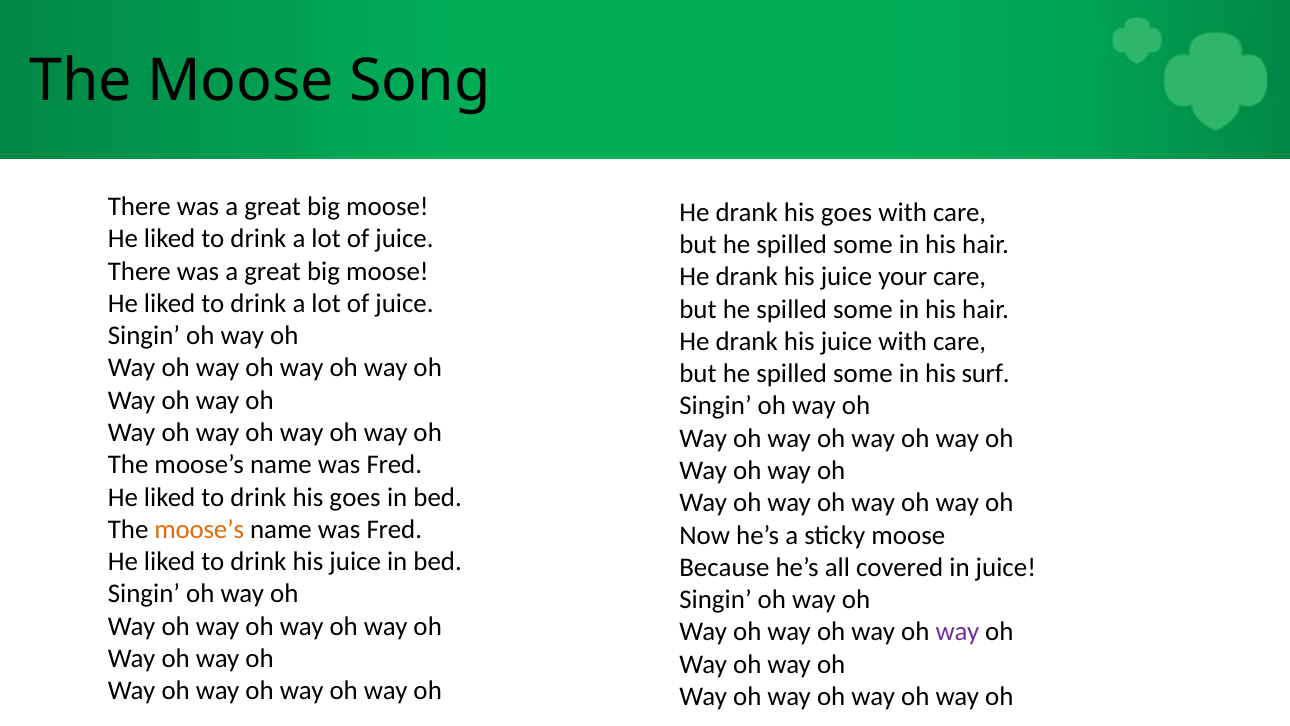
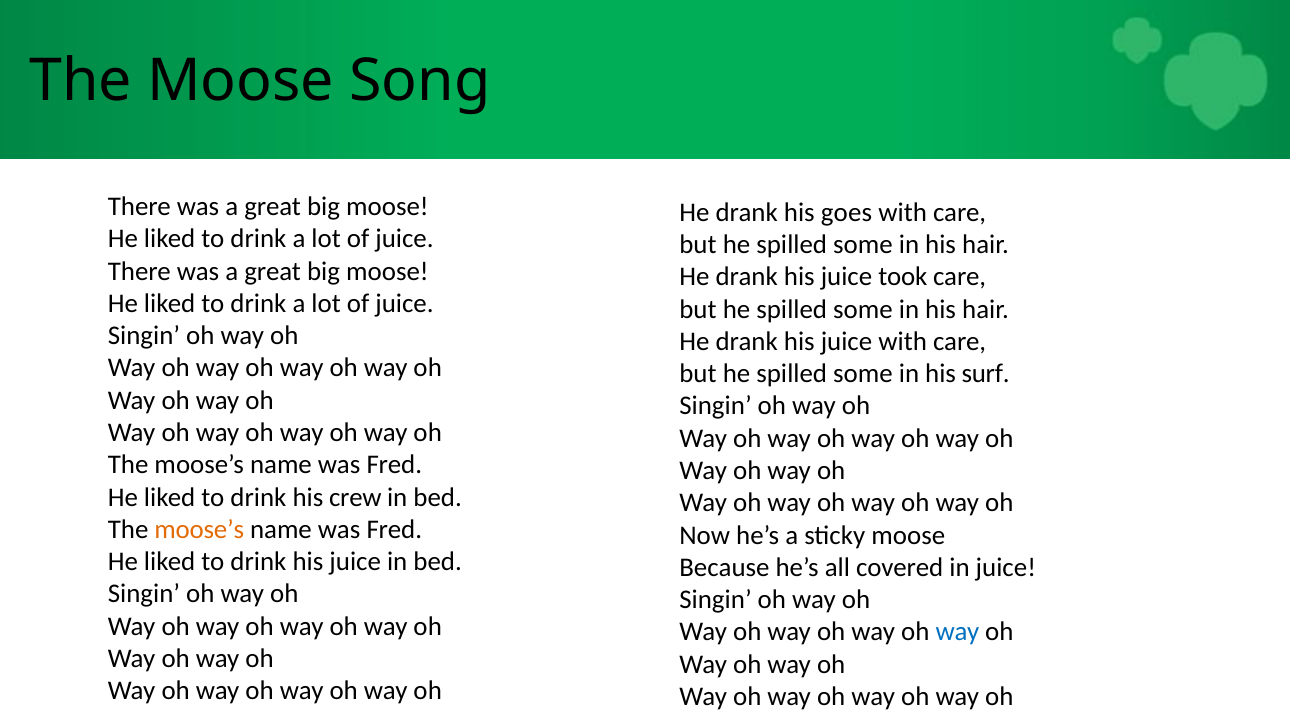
your: your -> took
drink his goes: goes -> crew
way at (957, 632) colour: purple -> blue
